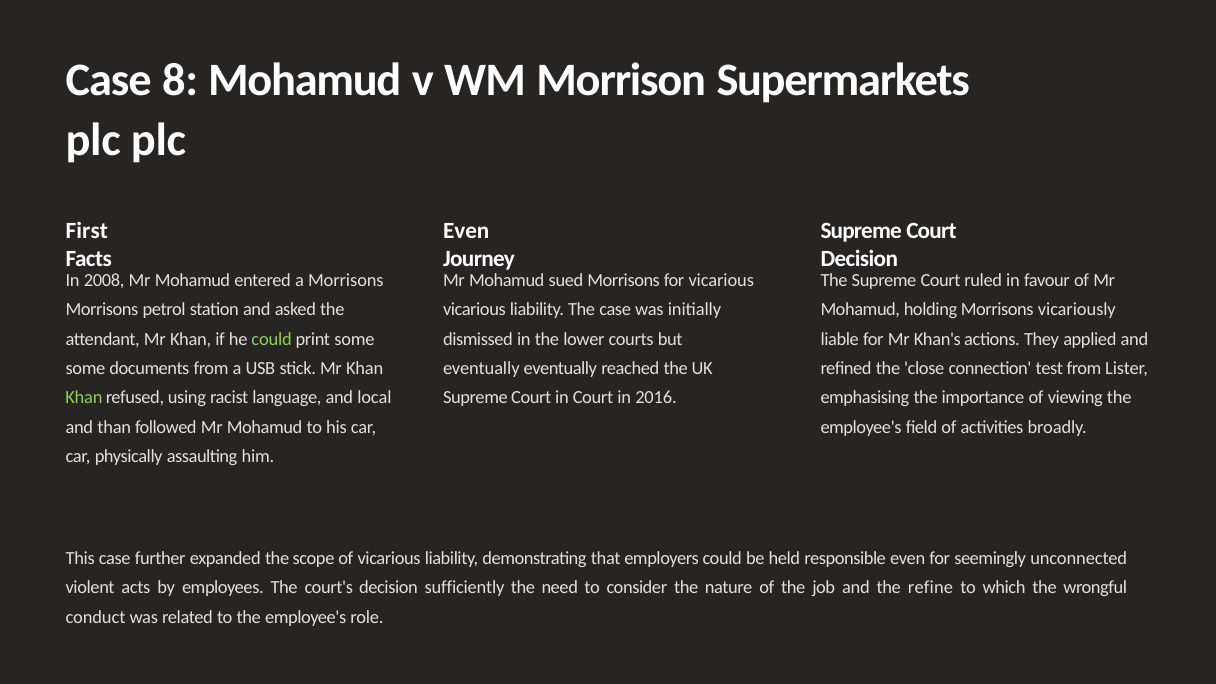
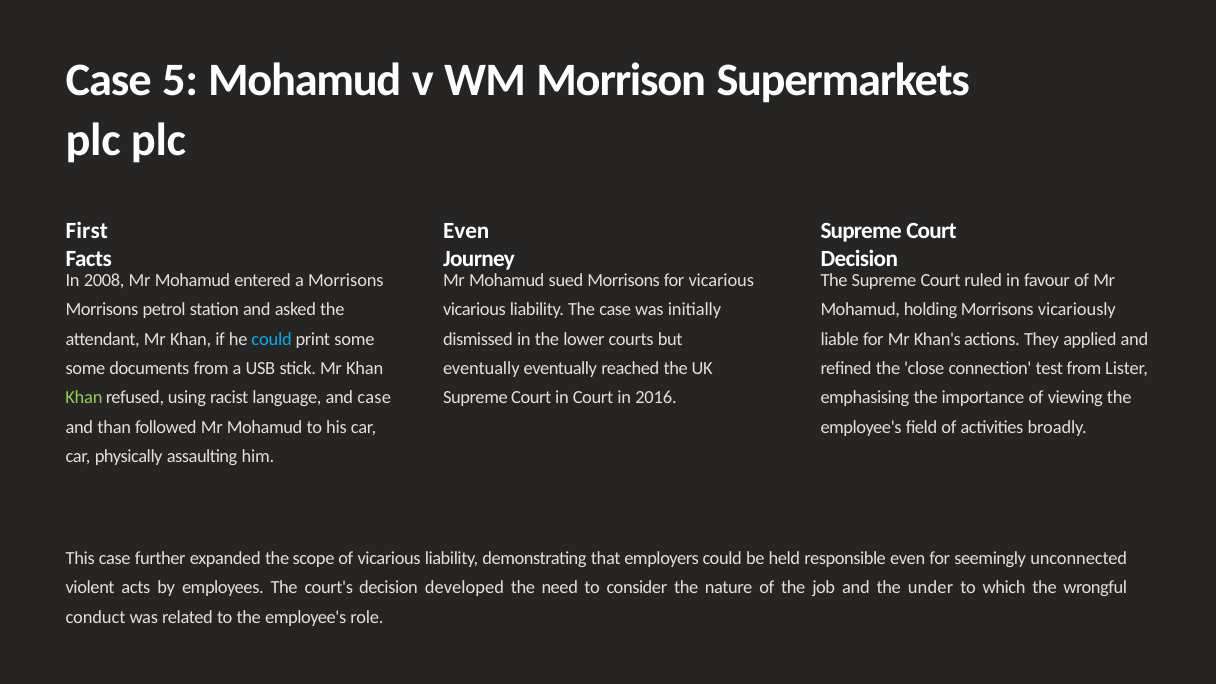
8: 8 -> 5
could at (272, 339) colour: light green -> light blue
and local: local -> case
sufficiently: sufficiently -> developed
refine: refine -> under
